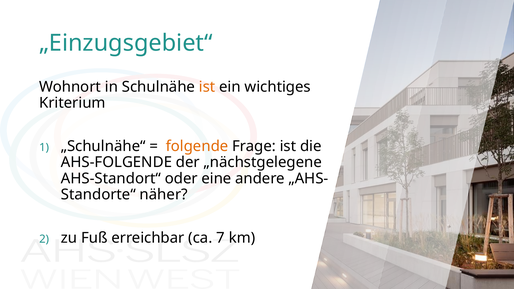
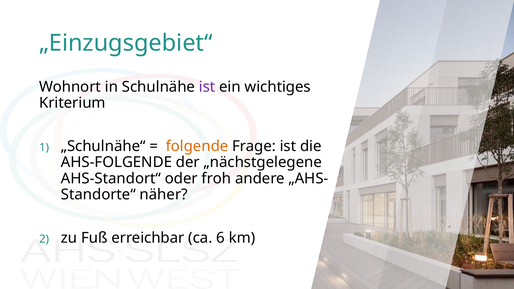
ist at (207, 87) colour: orange -> purple
eine: eine -> froh
7: 7 -> 6
